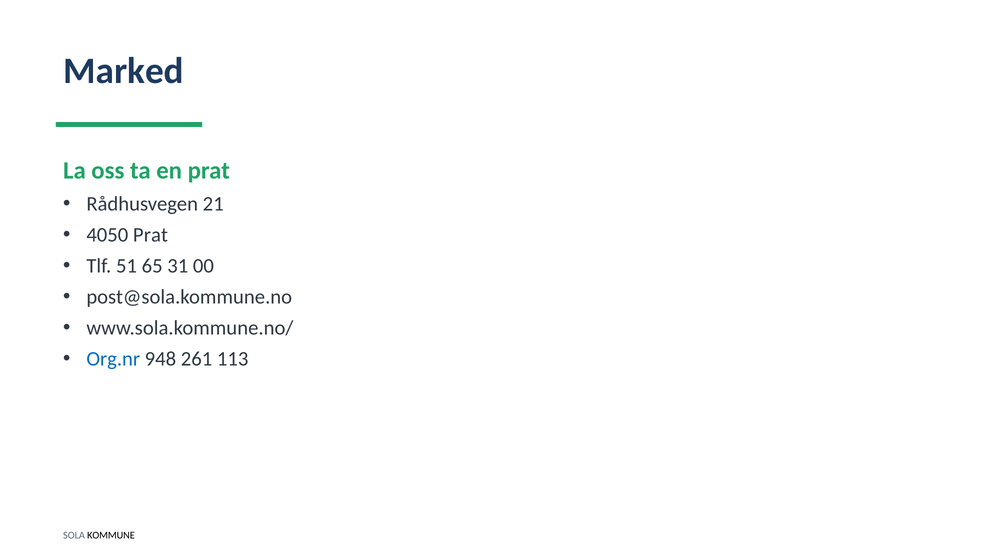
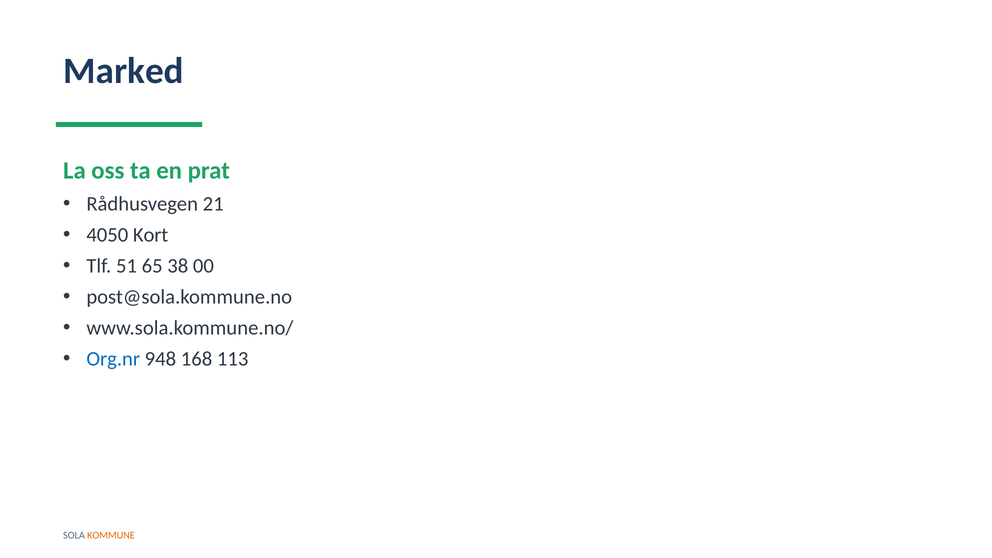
4050 Prat: Prat -> Kort
31: 31 -> 38
261: 261 -> 168
KOMMUNE colour: black -> orange
